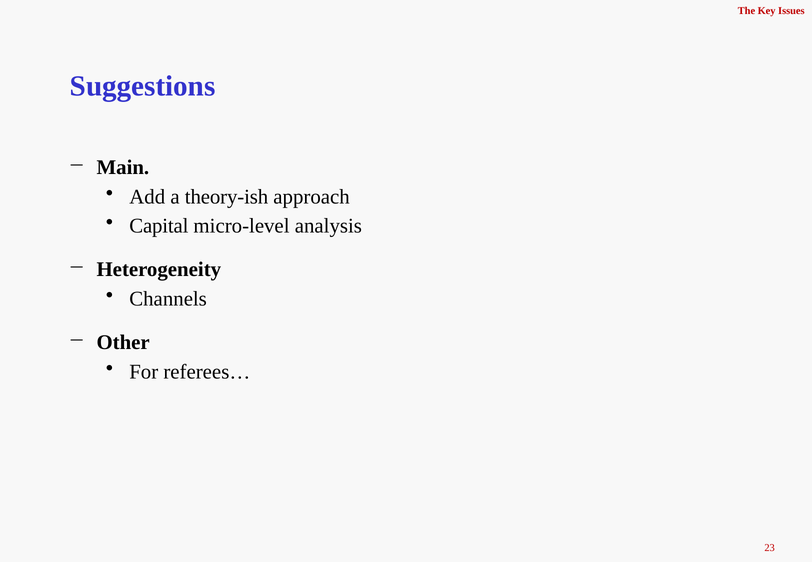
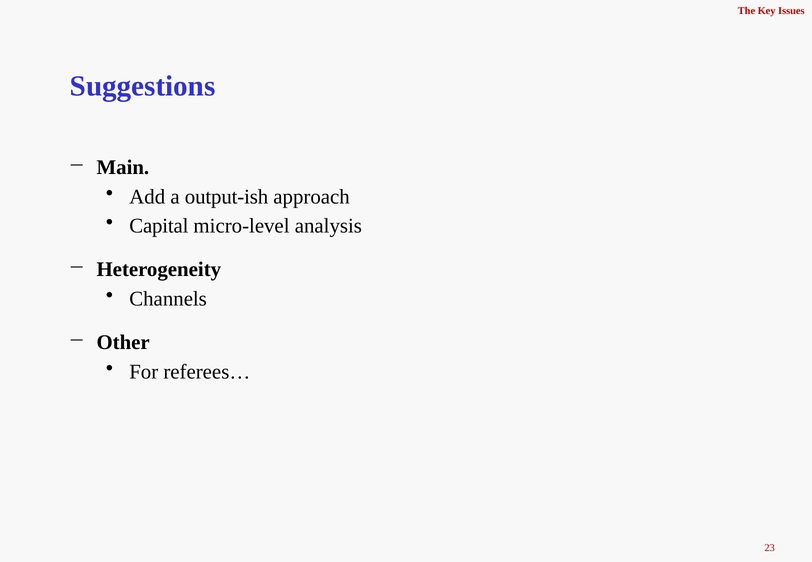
theory-ish: theory-ish -> output-ish
